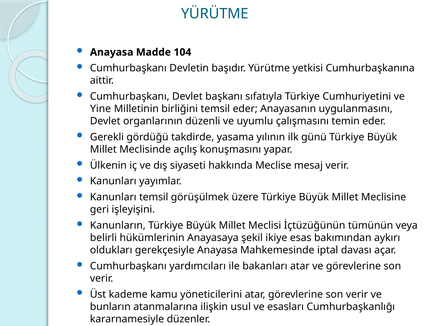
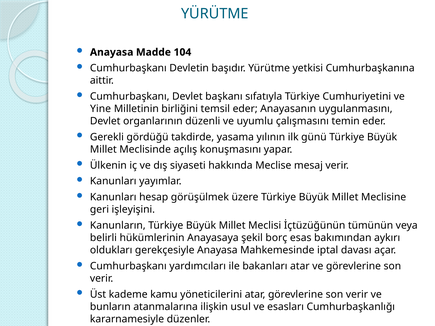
Kanunları temsil: temsil -> hesap
ikiye: ikiye -> borç
